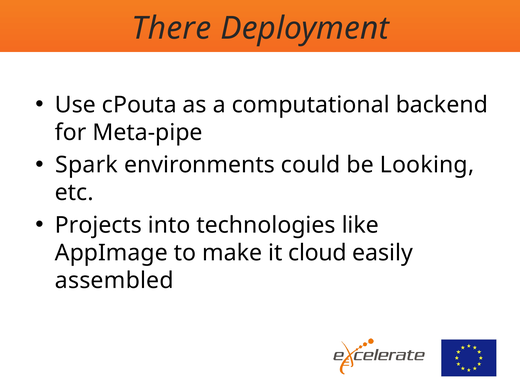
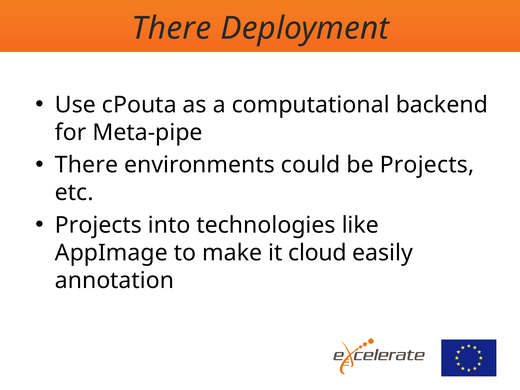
Spark at (86, 165): Spark -> There
be Looking: Looking -> Projects
assembled: assembled -> annotation
